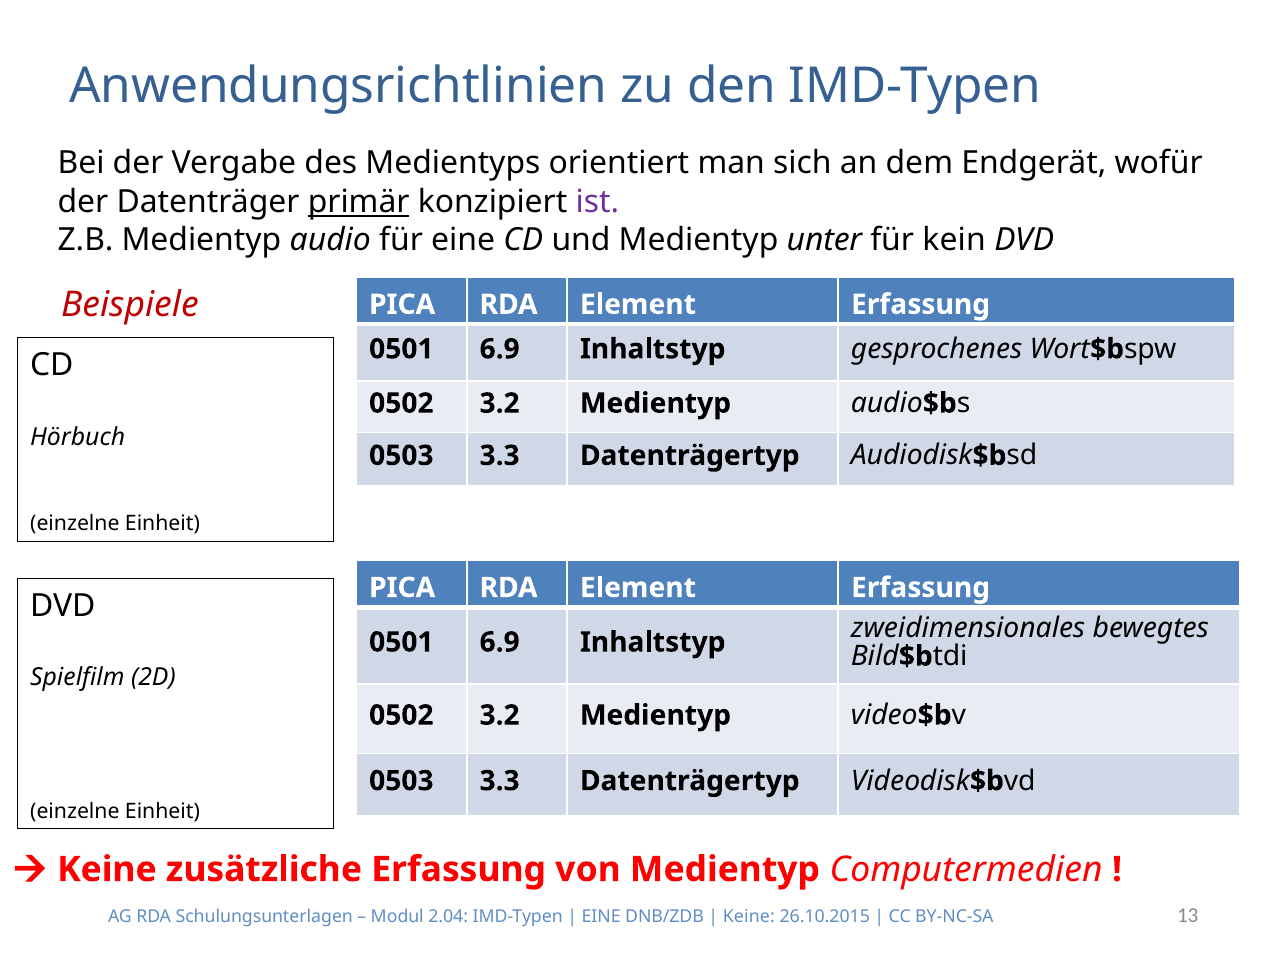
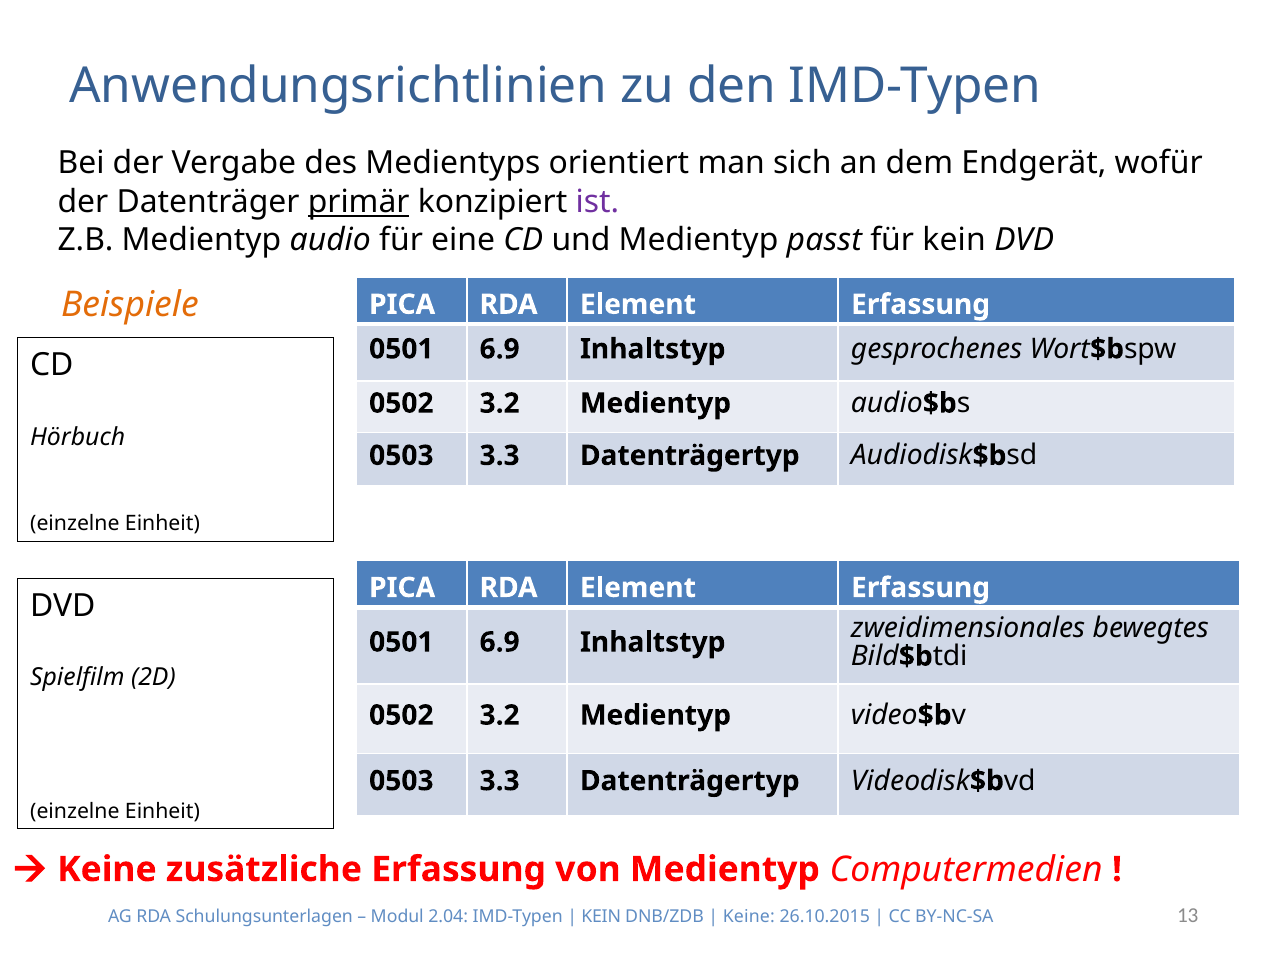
unter: unter -> passt
Beispiele colour: red -> orange
EINE at (601, 916): EINE -> KEIN
